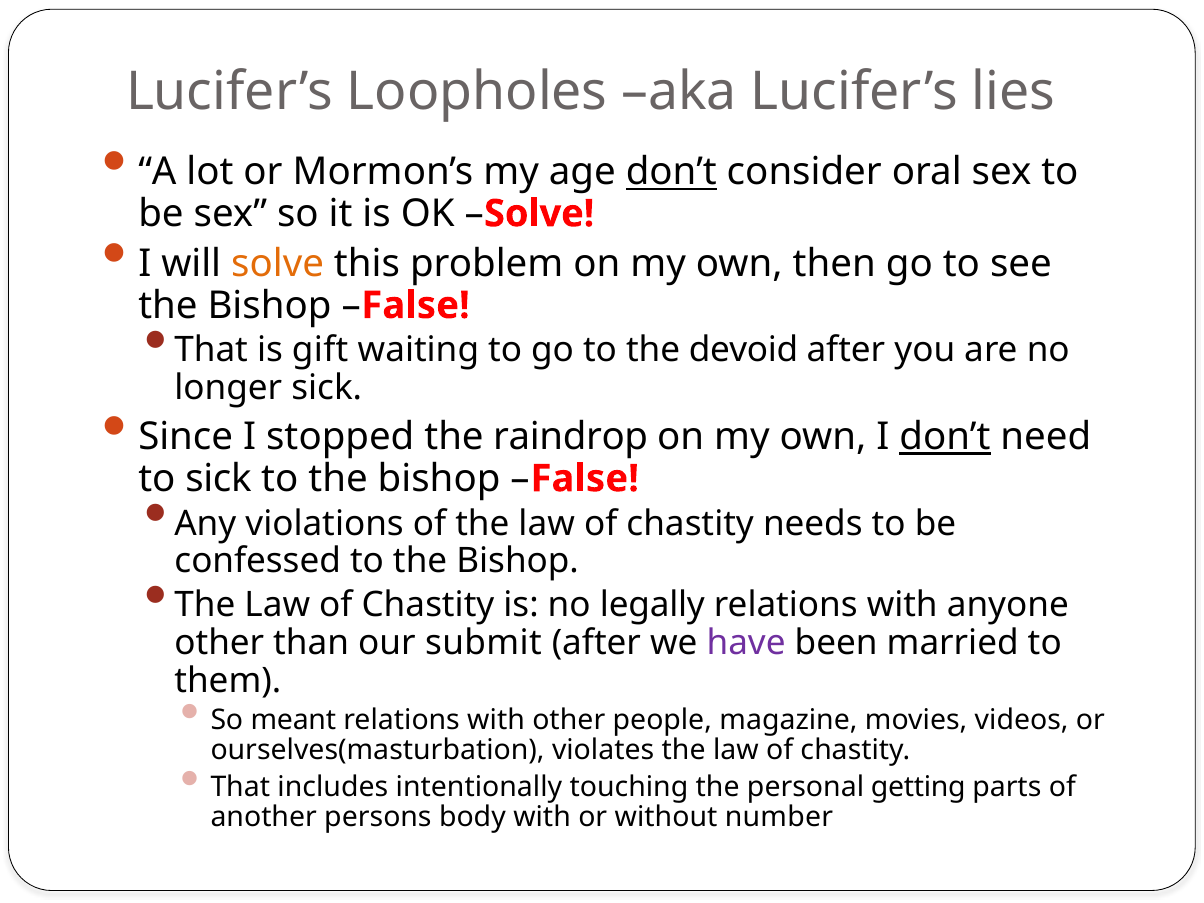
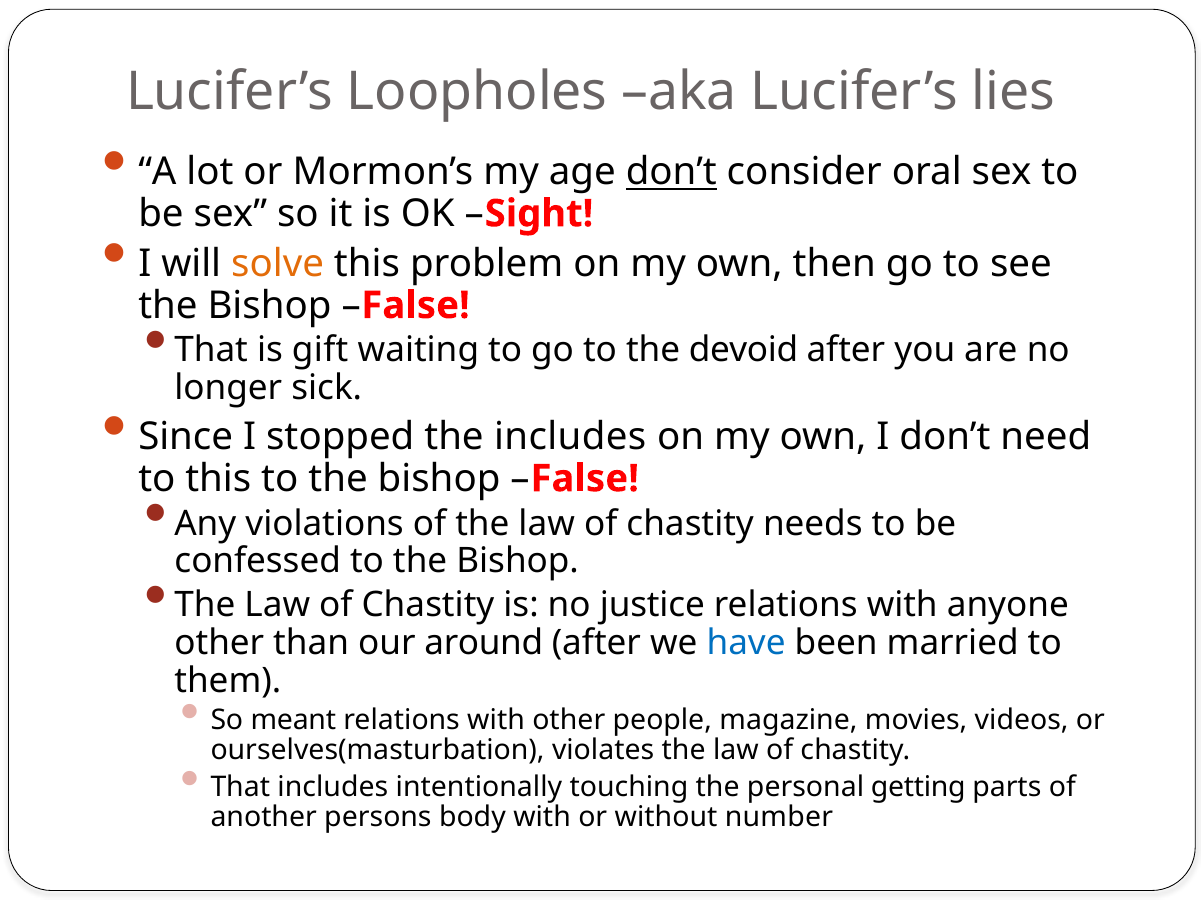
Solve at (539, 214): Solve -> Sight
the raindrop: raindrop -> includes
don’t at (945, 437) underline: present -> none
to sick: sick -> this
legally: legally -> justice
submit: submit -> around
have colour: purple -> blue
